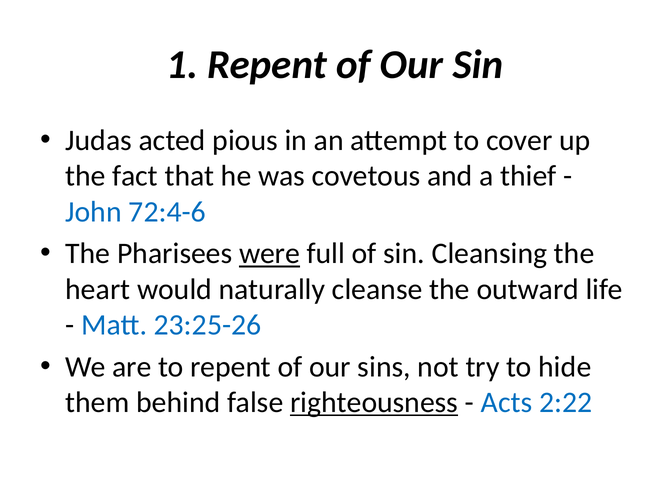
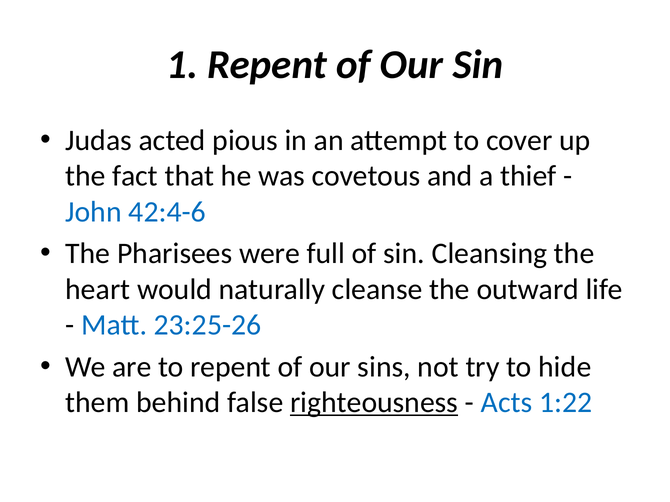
72:4-6: 72:4-6 -> 42:4-6
were underline: present -> none
2:22: 2:22 -> 1:22
